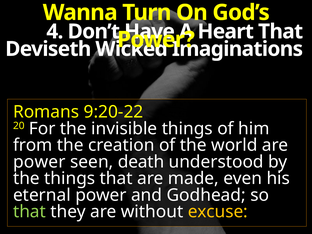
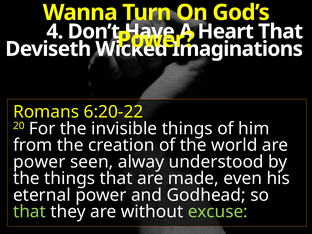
9:20-22: 9:20-22 -> 6:20-22
death: death -> alway
excuse colour: yellow -> light green
